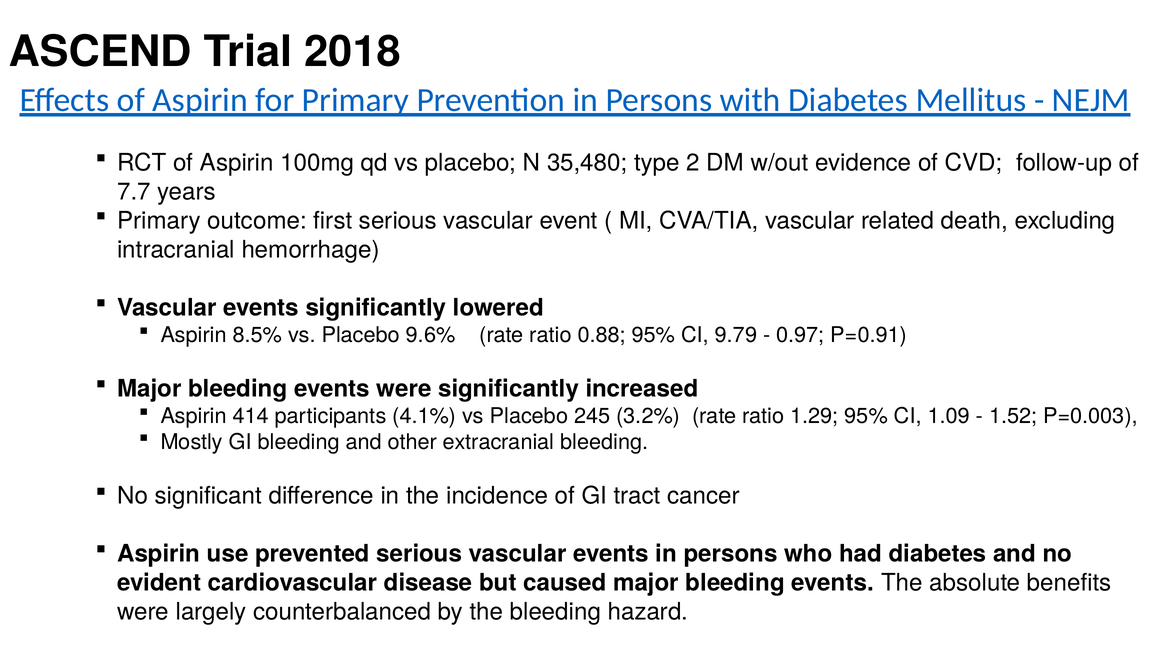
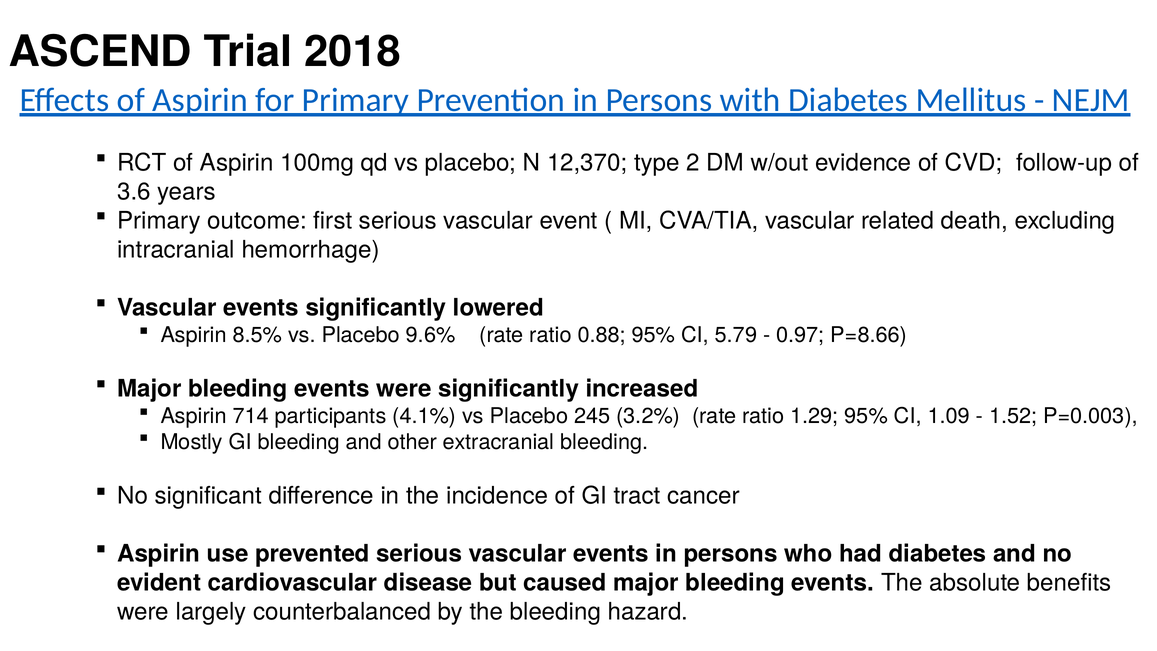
35,480: 35,480 -> 12,370
7.7: 7.7 -> 3.6
9.79: 9.79 -> 5.79
P=0.91: P=0.91 -> P=8.66
414: 414 -> 714
